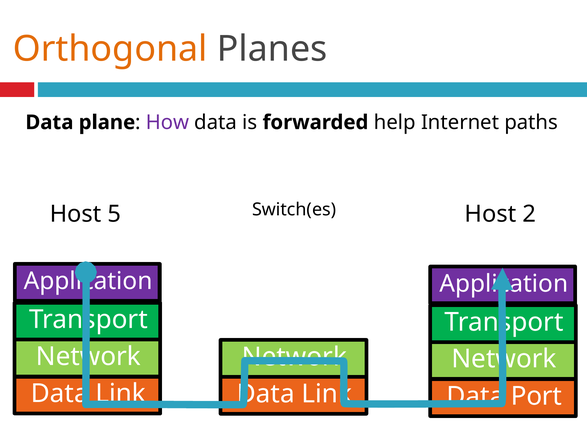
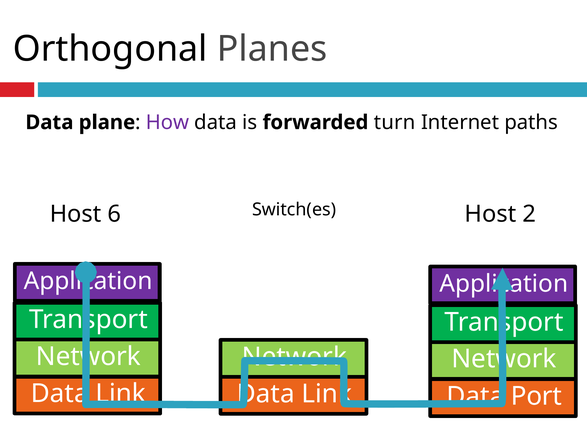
Orthogonal colour: orange -> black
help: help -> turn
5: 5 -> 6
